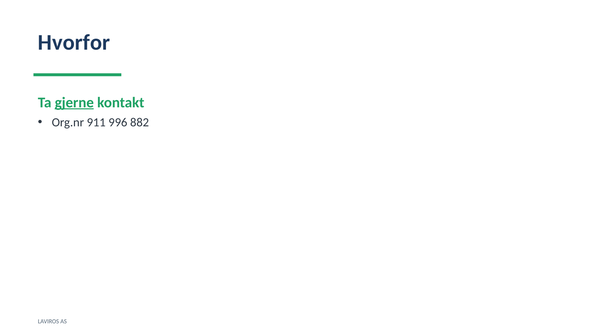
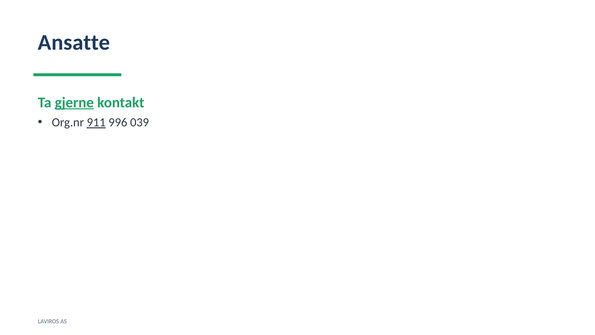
Hvorfor: Hvorfor -> Ansatte
911 underline: none -> present
882: 882 -> 039
